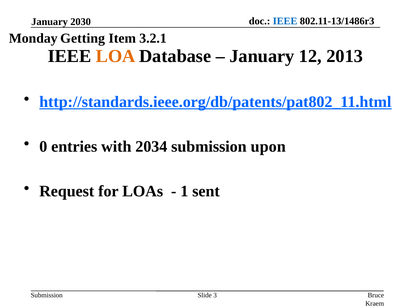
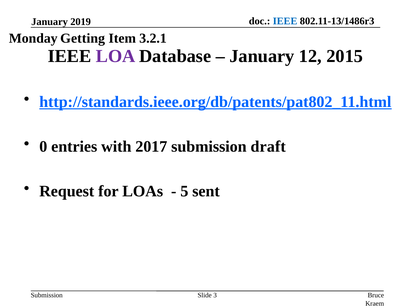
2030: 2030 -> 2019
LOA colour: orange -> purple
2013: 2013 -> 2015
2034: 2034 -> 2017
upon: upon -> draft
1: 1 -> 5
